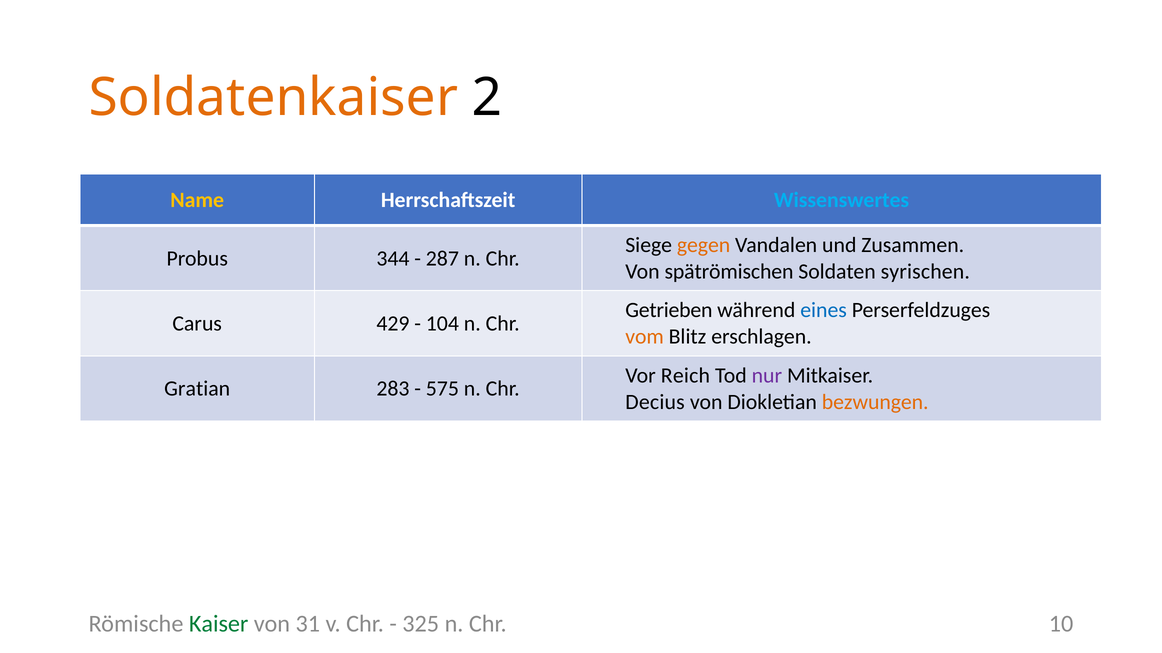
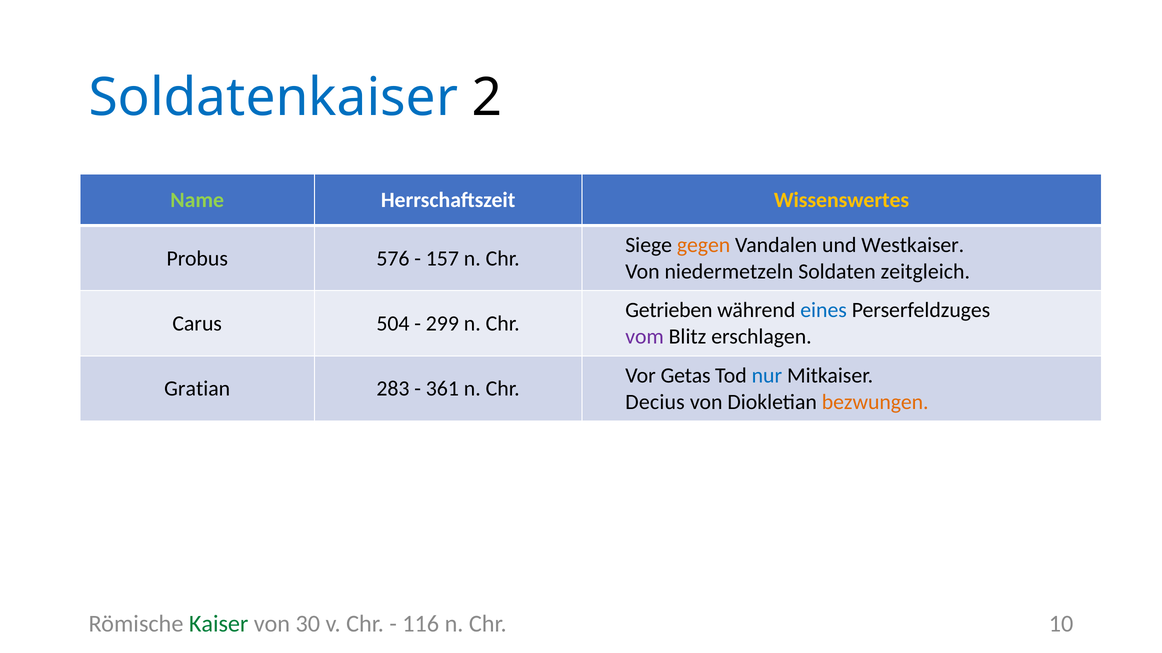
Soldatenkaiser colour: orange -> blue
Name colour: yellow -> light green
Wissenswertes colour: light blue -> yellow
Zusammen: Zusammen -> Westkaiser
344: 344 -> 576
287: 287 -> 157
spätrömischen: spätrömischen -> niedermetzeln
syrischen: syrischen -> zeitgleich
429: 429 -> 504
104: 104 -> 299
vom colour: orange -> purple
Reich: Reich -> Getas
nur colour: purple -> blue
575: 575 -> 361
31: 31 -> 30
325: 325 -> 116
